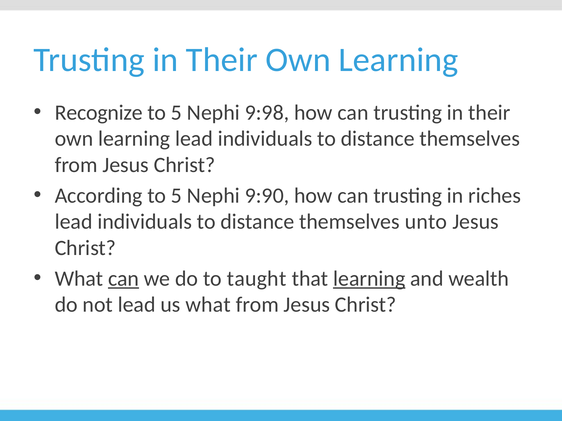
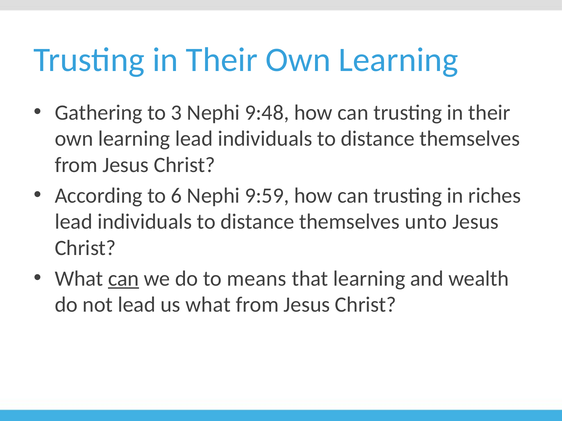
Recognize: Recognize -> Gathering
5 at (177, 113): 5 -> 3
9:98: 9:98 -> 9:48
According to 5: 5 -> 6
9:90: 9:90 -> 9:59
taught: taught -> means
learning at (369, 279) underline: present -> none
